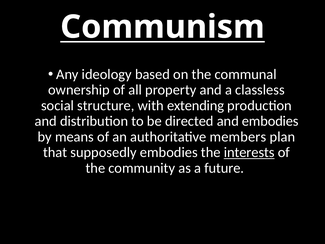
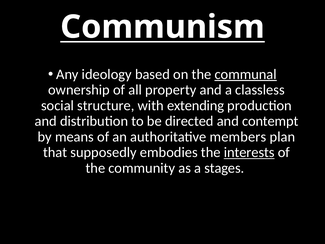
communal underline: none -> present
and embodies: embodies -> contempt
future: future -> stages
